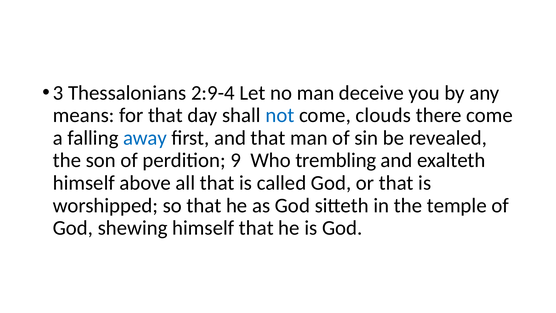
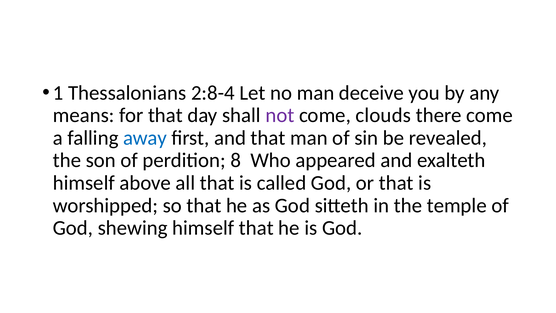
3: 3 -> 1
2:9-4: 2:9-4 -> 2:8-4
not colour: blue -> purple
9: 9 -> 8
trembling: trembling -> appeared
